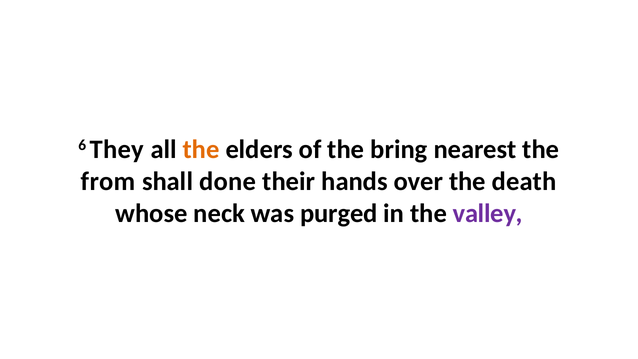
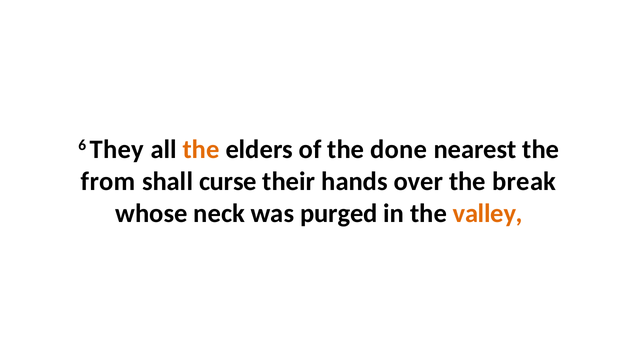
bring: bring -> done
done: done -> curse
death: death -> break
valley colour: purple -> orange
